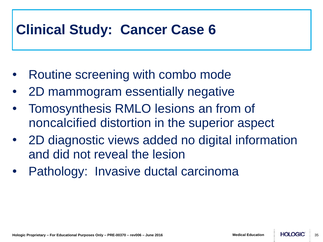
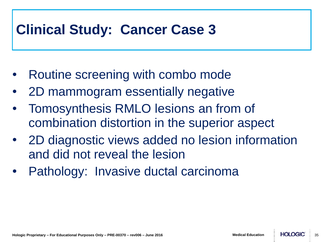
6: 6 -> 3
noncalcified: noncalcified -> combination
no digital: digital -> lesion
